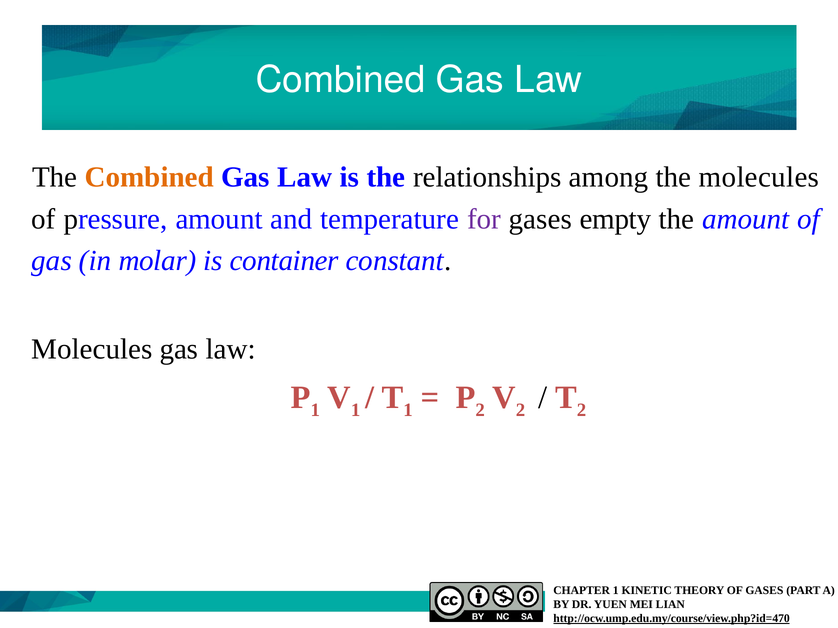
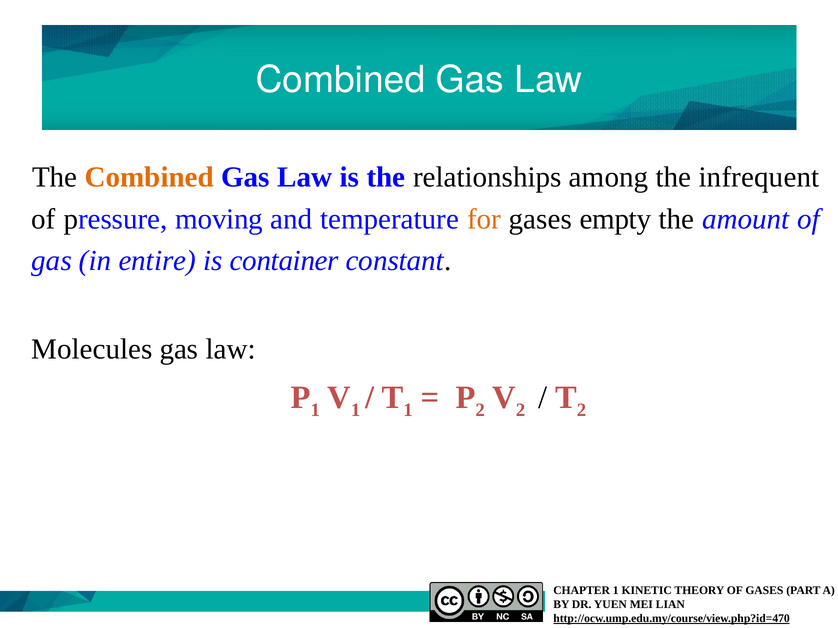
the molecules: molecules -> infrequent
pressure amount: amount -> moving
for colour: purple -> orange
molar: molar -> entire
